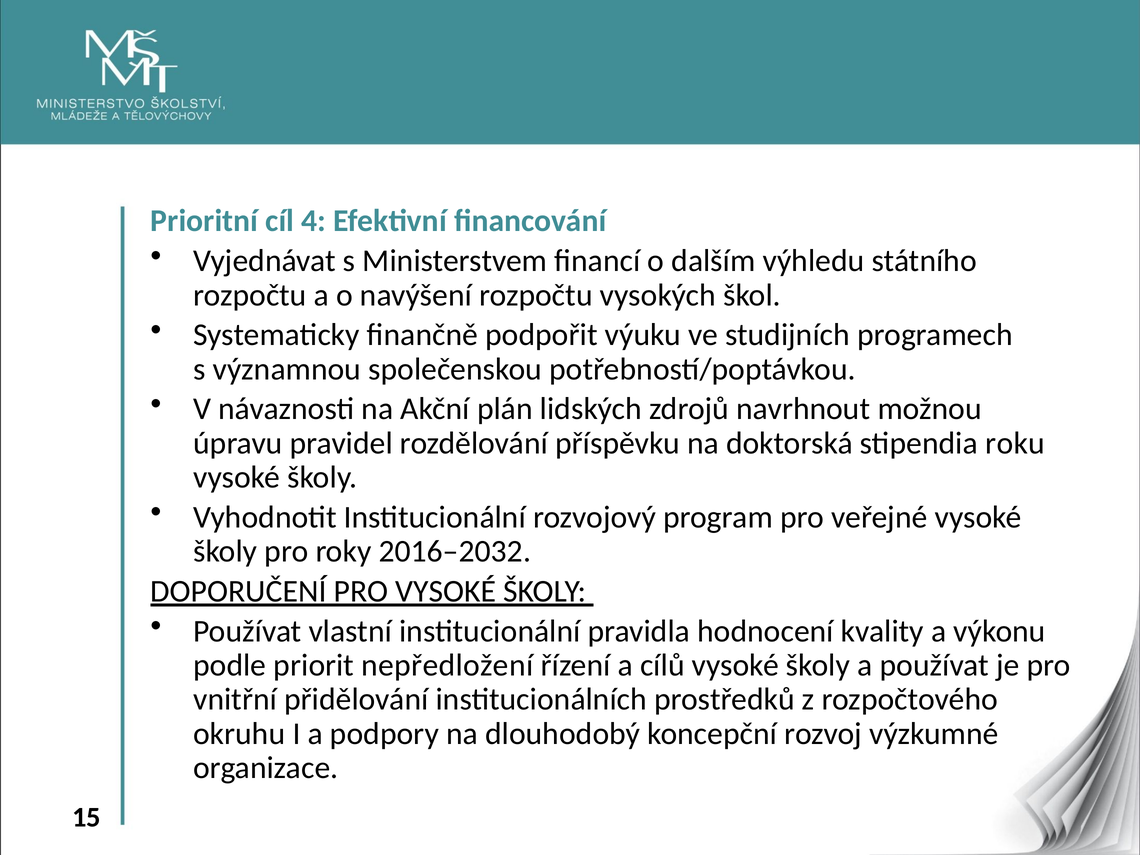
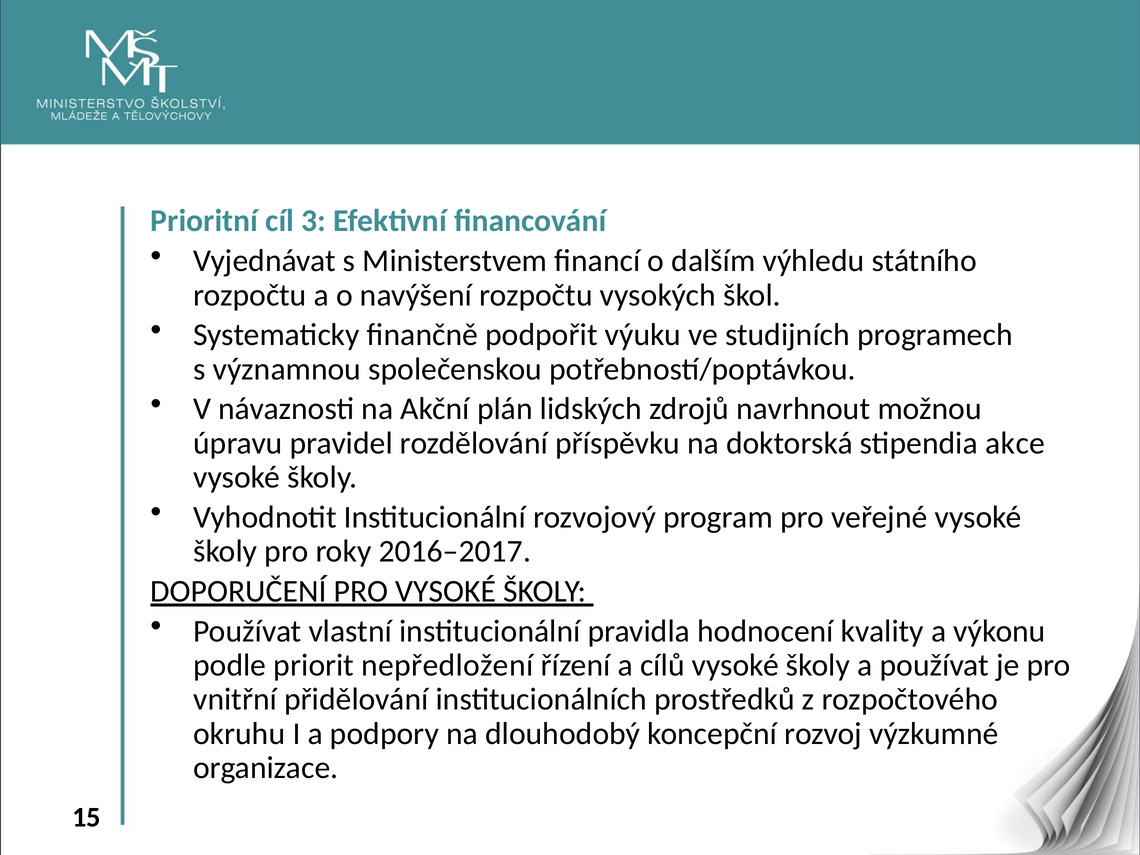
4: 4 -> 3
roku: roku -> akce
2016–2032: 2016–2032 -> 2016–2017
